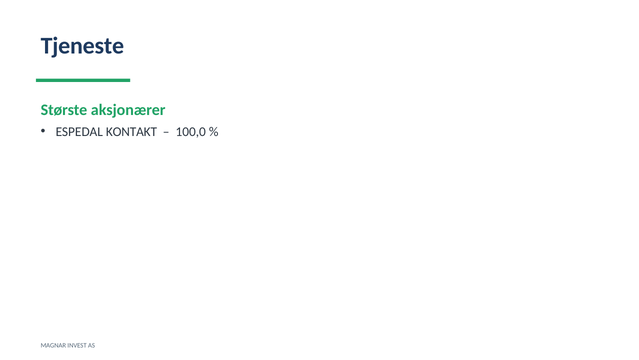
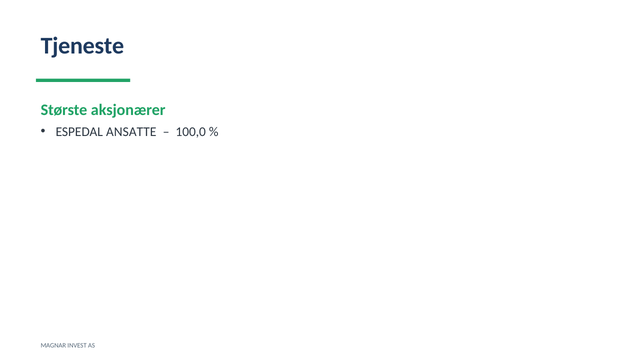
KONTAKT: KONTAKT -> ANSATTE
